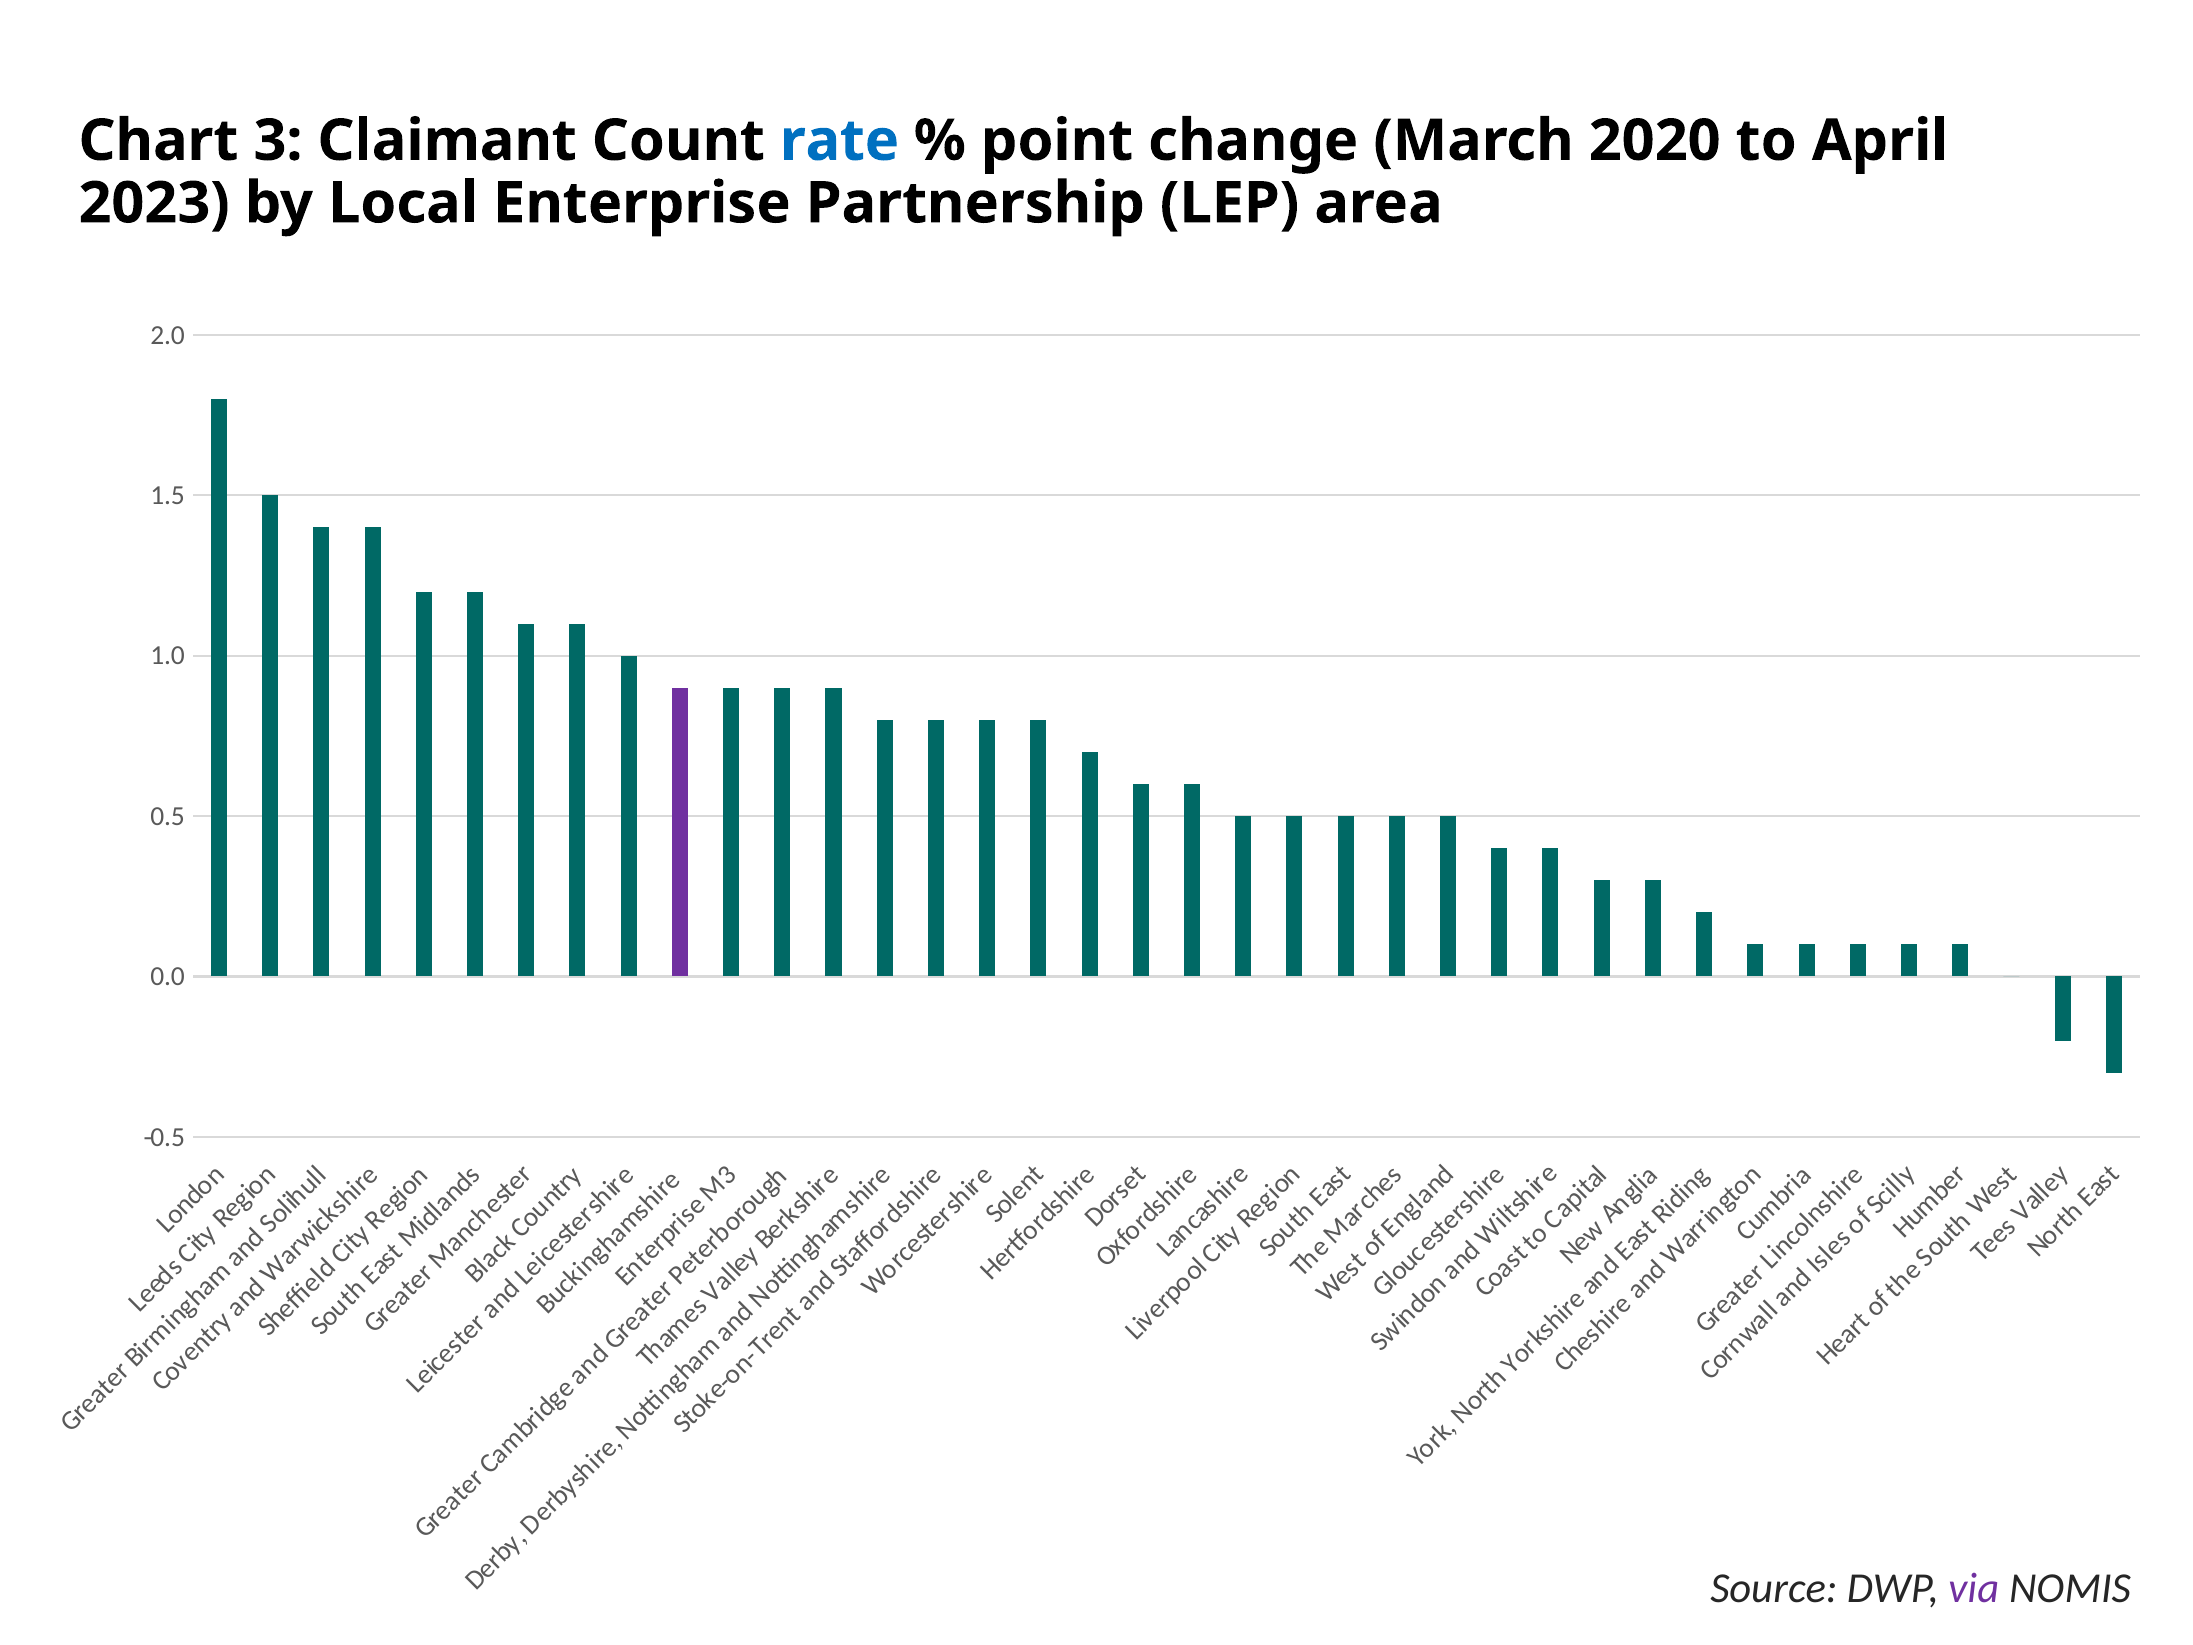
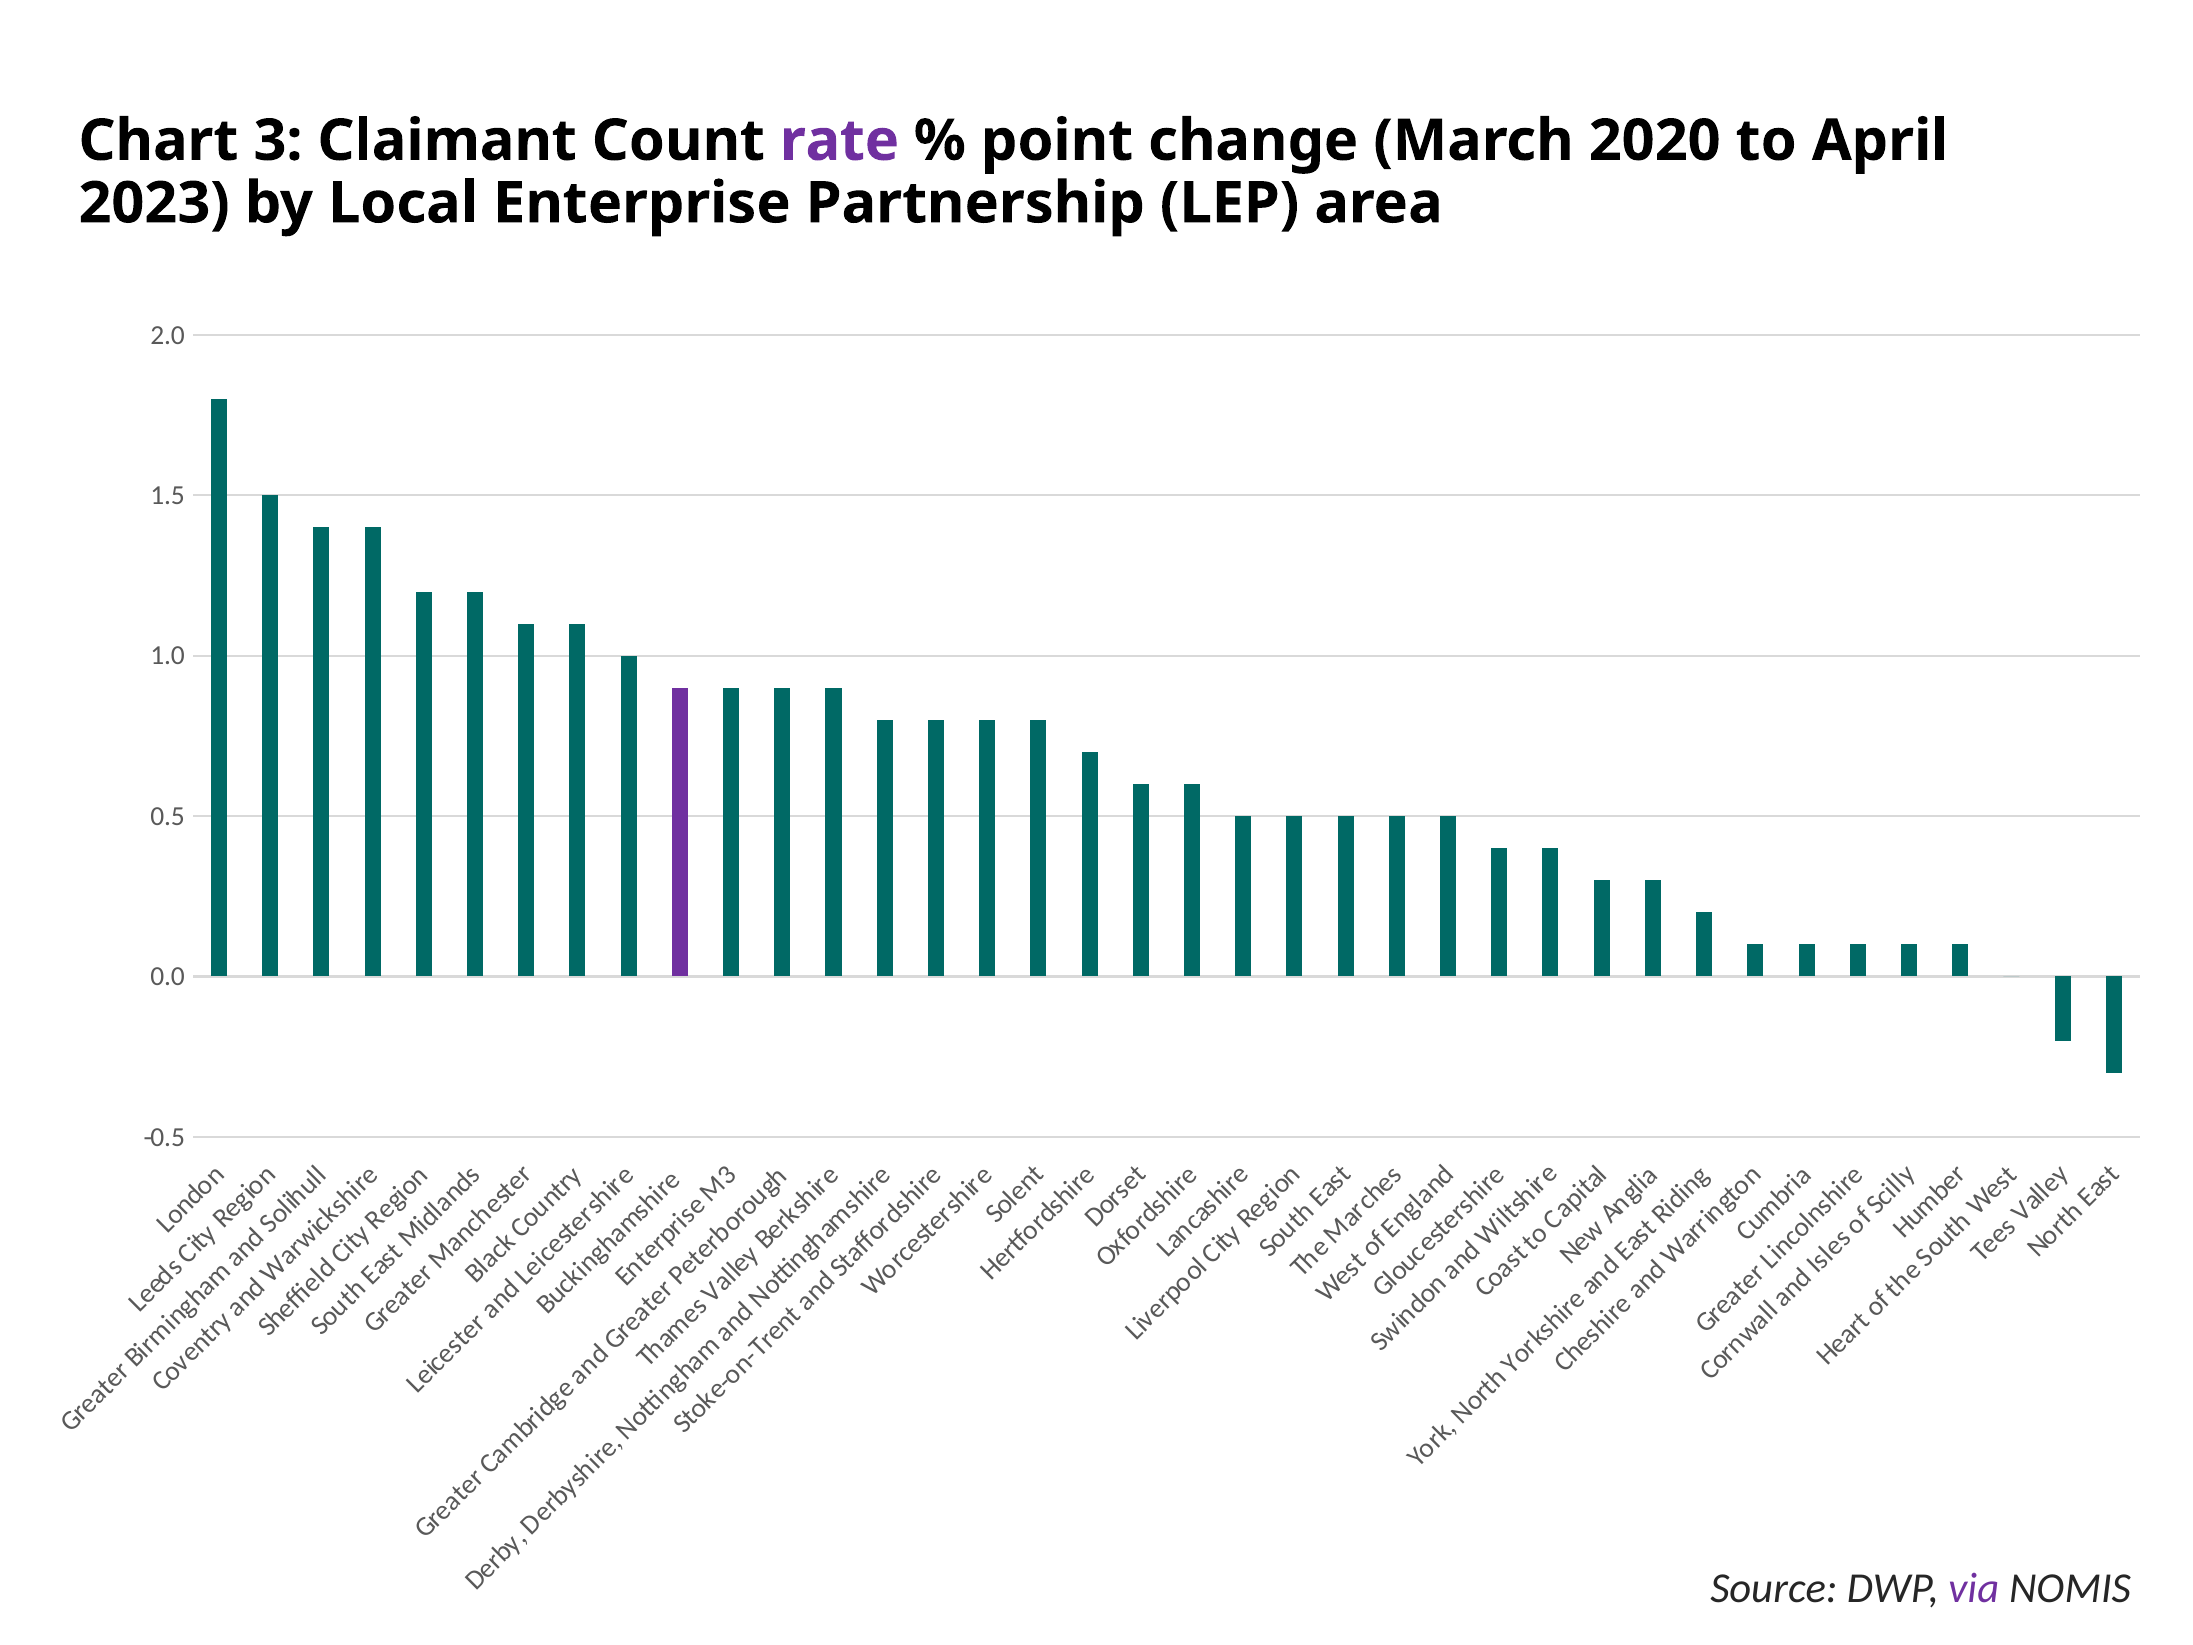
rate colour: blue -> purple
